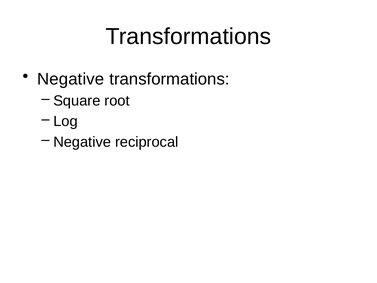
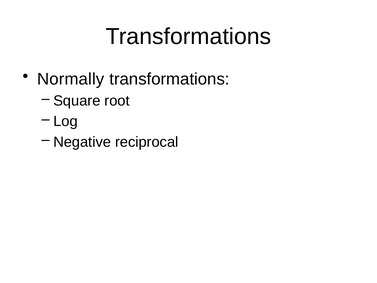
Negative at (71, 79): Negative -> Normally
